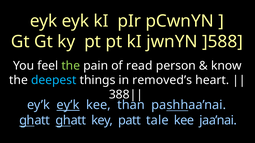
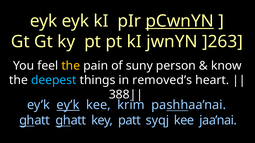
pCwnYN underline: none -> present
]588: ]588 -> ]263
the at (71, 66) colour: light green -> yellow
read: read -> suny
than: than -> krim
tale: tale -> syqj
